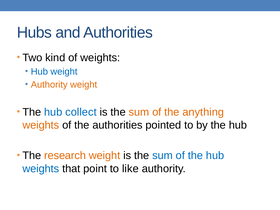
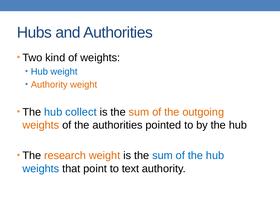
anything: anything -> outgoing
like: like -> text
